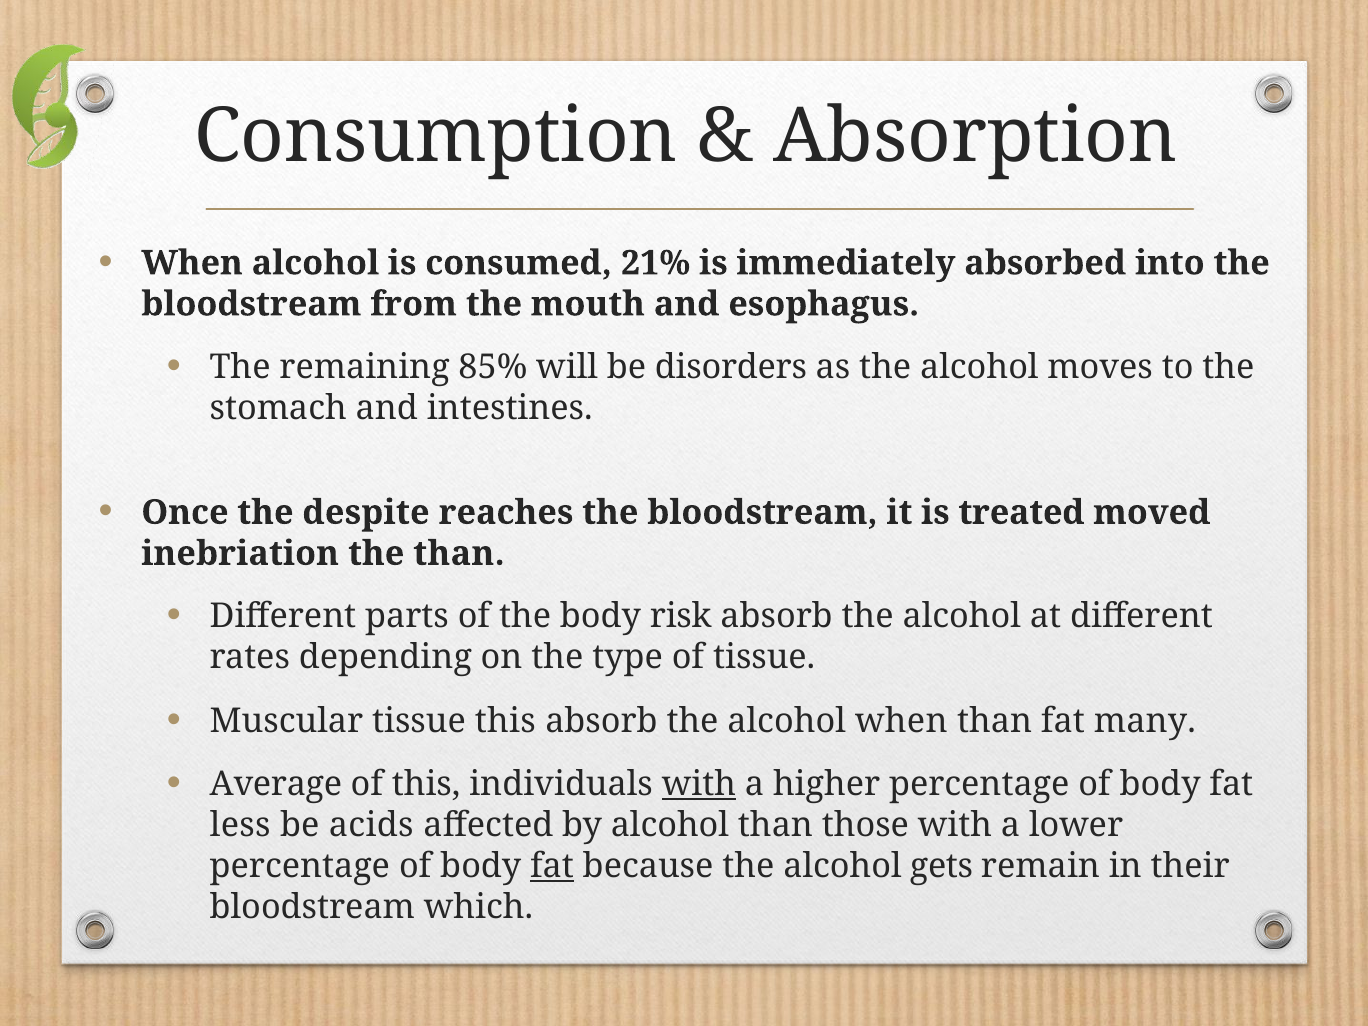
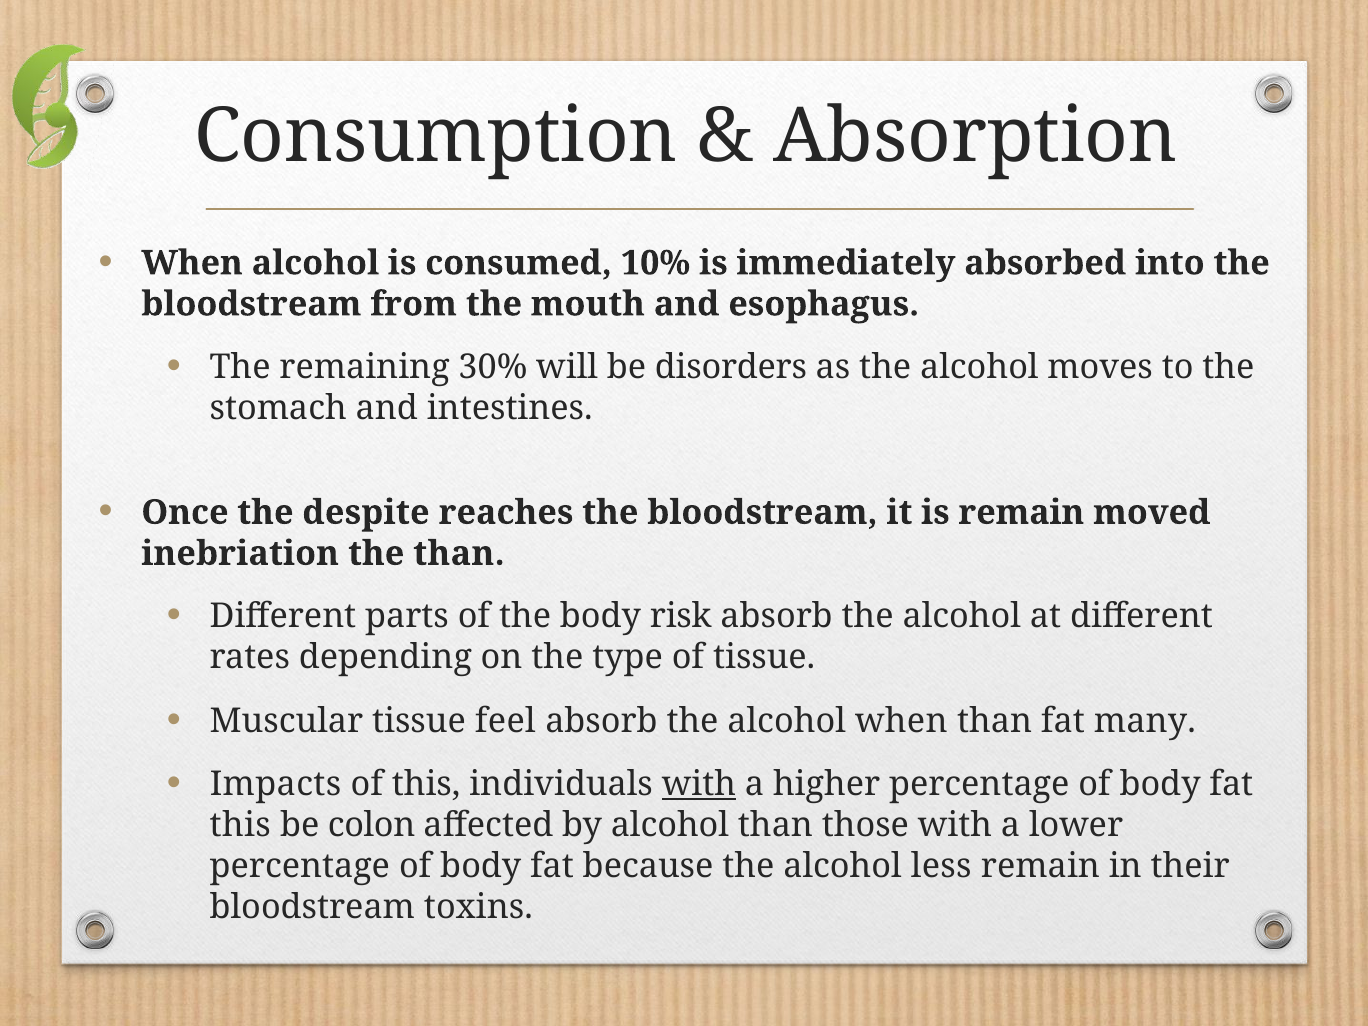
21%: 21% -> 10%
85%: 85% -> 30%
is treated: treated -> remain
tissue this: this -> feel
Average: Average -> Impacts
less at (240, 825): less -> this
acids: acids -> colon
fat at (552, 866) underline: present -> none
gets: gets -> less
which: which -> toxins
